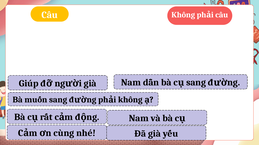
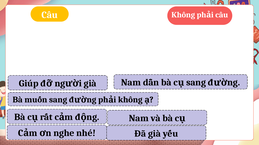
cùng: cùng -> nghe
